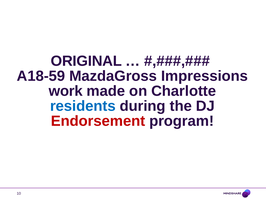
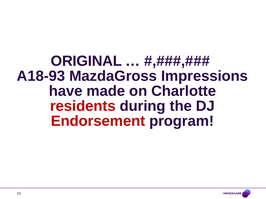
A18-59: A18-59 -> A18-93
work: work -> have
residents colour: blue -> red
